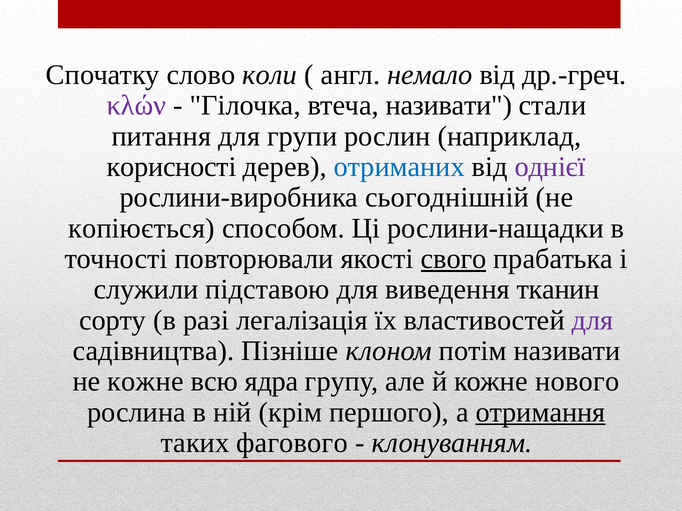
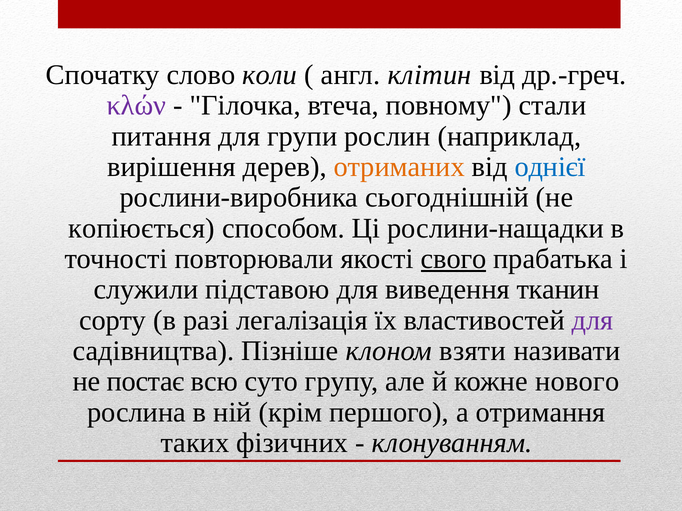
немало: немало -> клітин
втеча називати: називати -> повному
корисності: корисності -> вирішення
отриманих colour: blue -> orange
однієї colour: purple -> blue
потім: потім -> взяти
не кожне: кожне -> постає
ядра: ядра -> суто
отримання underline: present -> none
фагового: фагового -> фізичних
